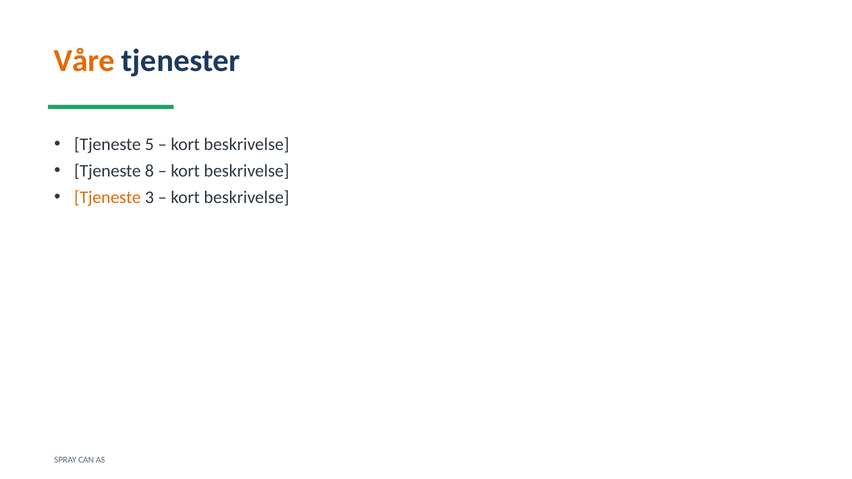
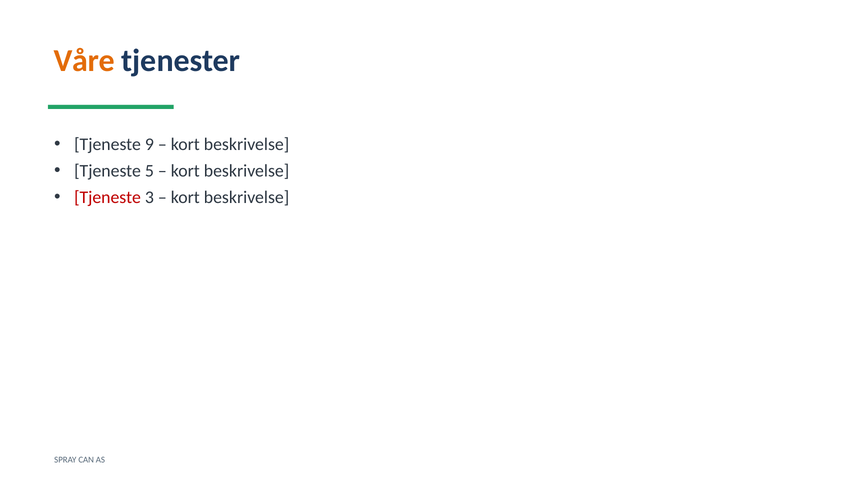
5: 5 -> 9
8: 8 -> 5
Tjeneste at (108, 198) colour: orange -> red
